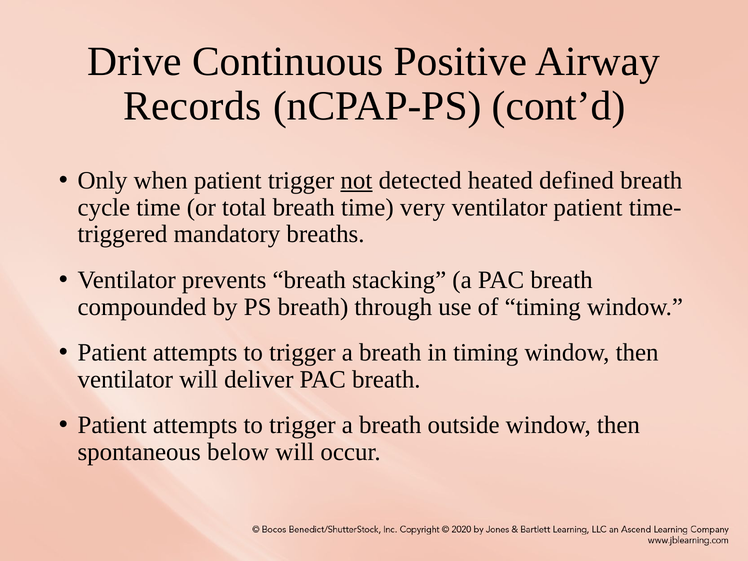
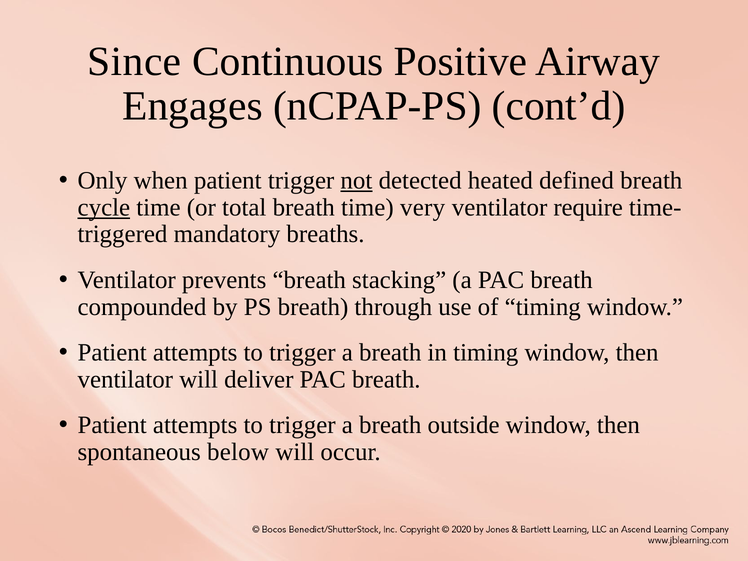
Drive: Drive -> Since
Records: Records -> Engages
cycle underline: none -> present
ventilator patient: patient -> require
